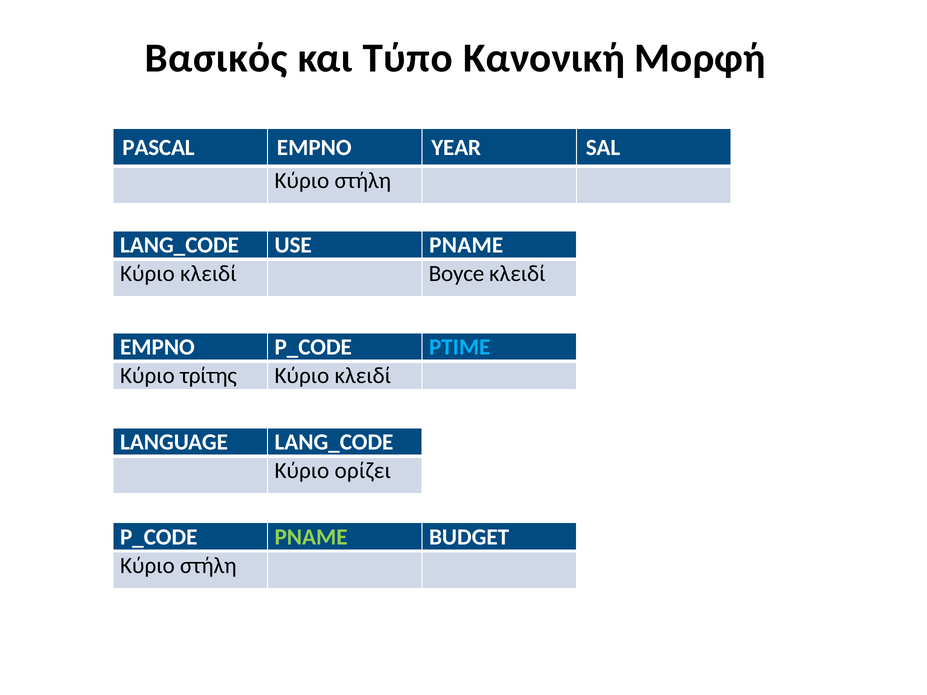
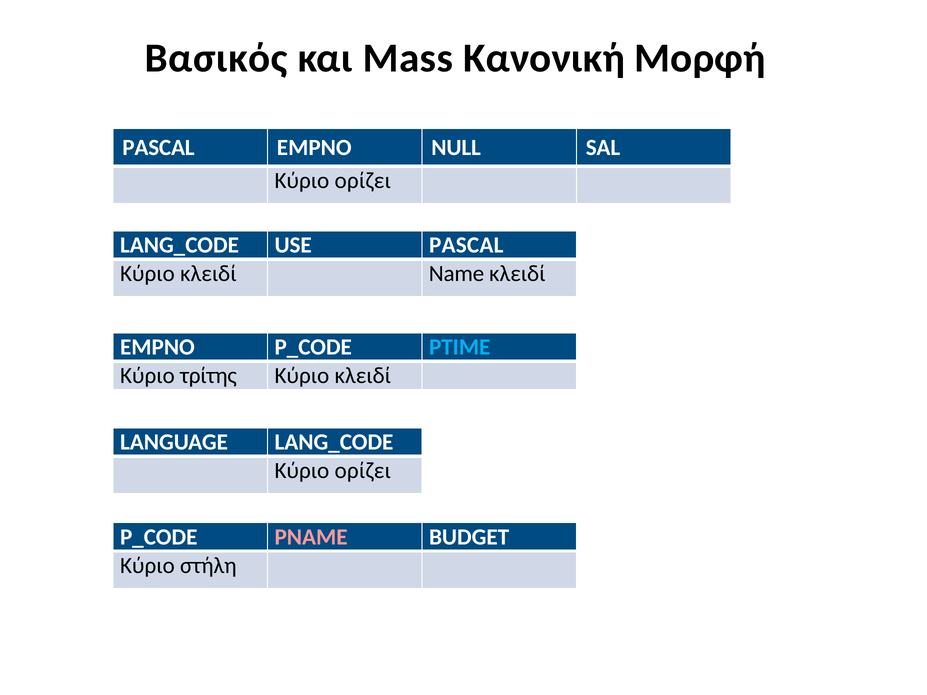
Τύπο: Τύπο -> Mass
YEAR: YEAR -> NULL
στήλη at (363, 181): στήλη -> ορίζει
USE PNAME: PNAME -> PASCAL
Boyce: Boyce -> Name
PNAME at (311, 537) colour: light green -> pink
